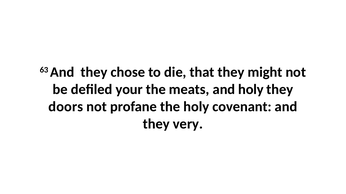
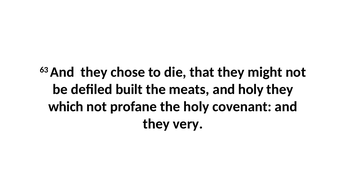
your: your -> built
doors: doors -> which
